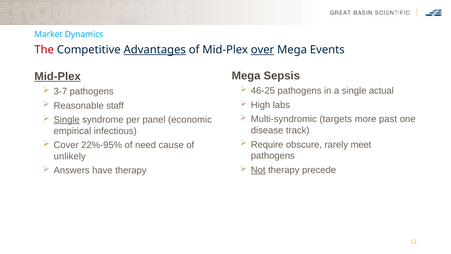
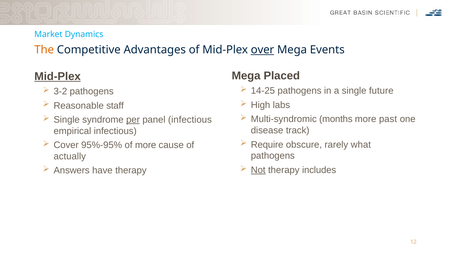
The colour: red -> orange
Advantages underline: present -> none
Sepsis: Sepsis -> Placed
46-25: 46-25 -> 14-25
actual: actual -> future
3-7: 3-7 -> 3-2
targets: targets -> months
Single at (67, 120) underline: present -> none
per underline: none -> present
panel economic: economic -> infectious
meet: meet -> what
22%-95%: 22%-95% -> 95%-95%
of need: need -> more
unlikely: unlikely -> actually
precede: precede -> includes
